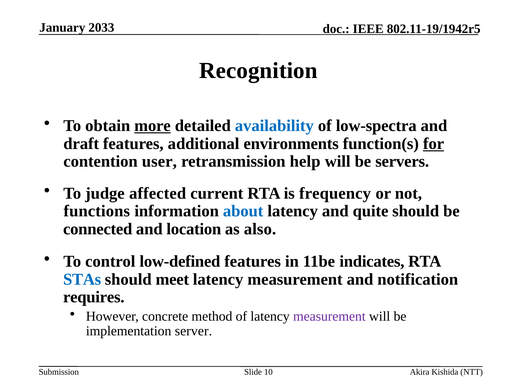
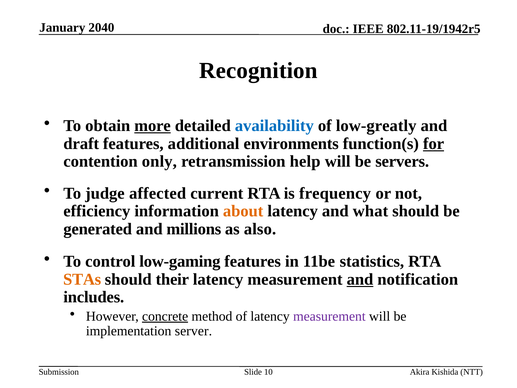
2033: 2033 -> 2040
low-spectra: low-spectra -> low-greatly
user: user -> only
functions: functions -> efficiency
about colour: blue -> orange
quite: quite -> what
connected: connected -> generated
location: location -> millions
low-defined: low-defined -> low-gaming
indicates: indicates -> statistics
STAs colour: blue -> orange
meet: meet -> their
and at (360, 279) underline: none -> present
requires: requires -> includes
concrete underline: none -> present
